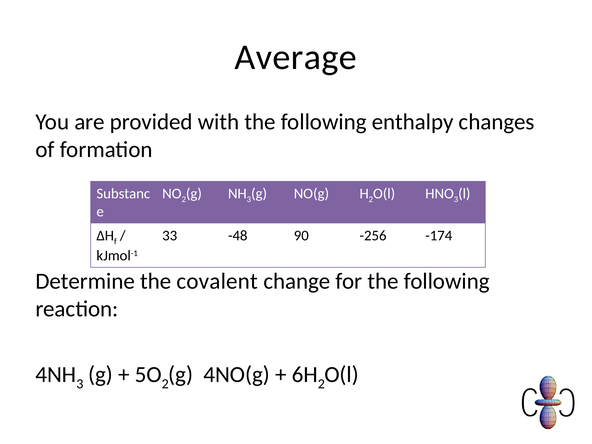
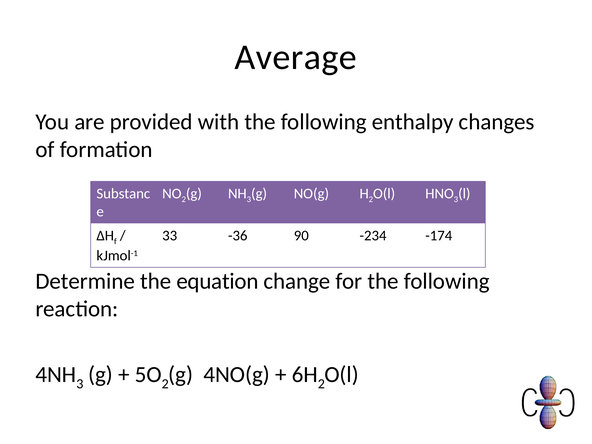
-48: -48 -> -36
-256: -256 -> -234
covalent: covalent -> equation
